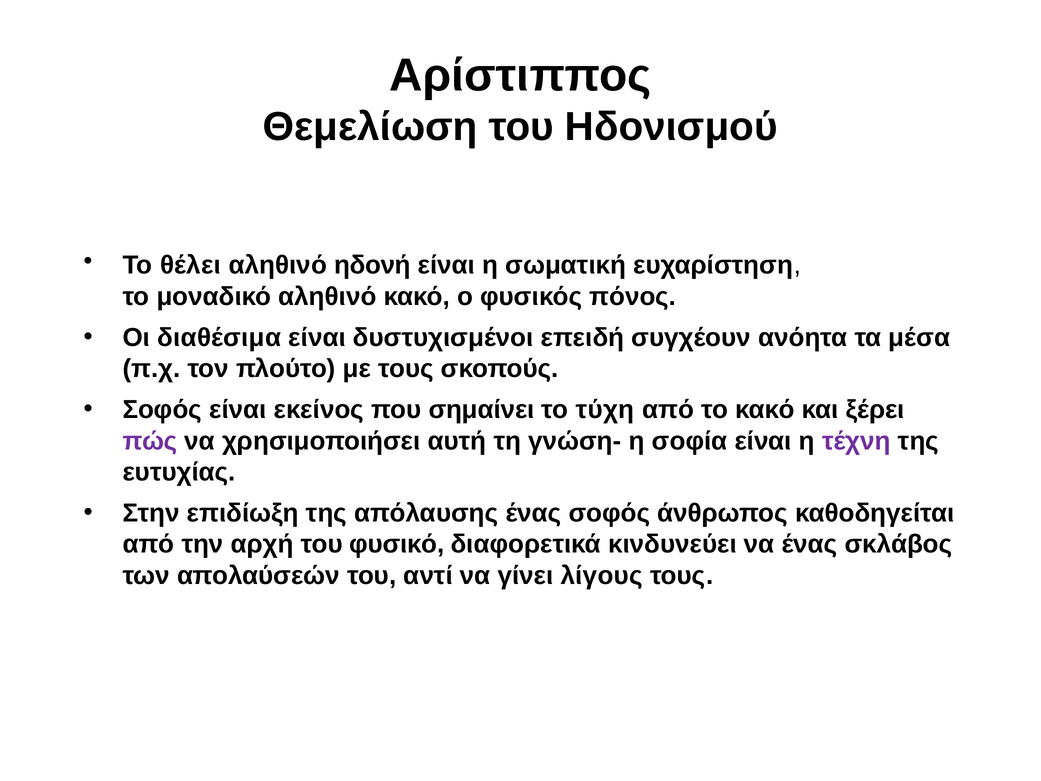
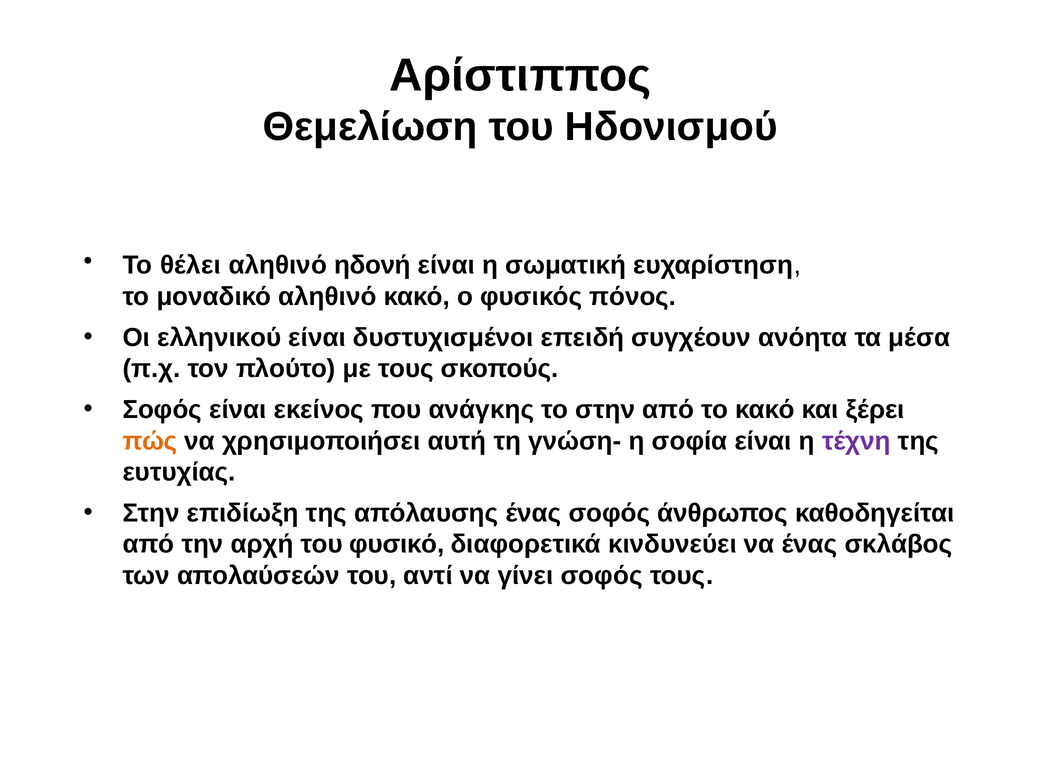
διαθέσιμα: διαθέσιμα -> ελληνικού
σημαίνει: σημαίνει -> ανάγκης
το τύχη: τύχη -> στην
πώς colour: purple -> orange
γίνει λίγους: λίγους -> σοφός
